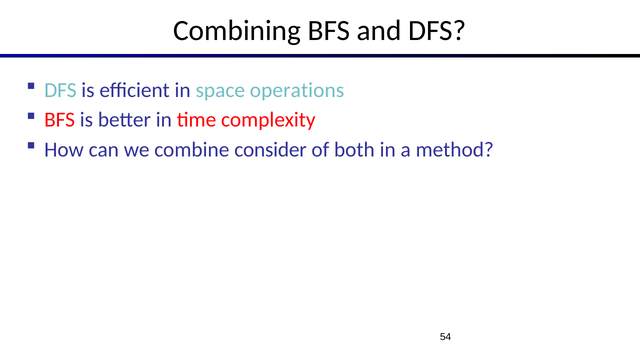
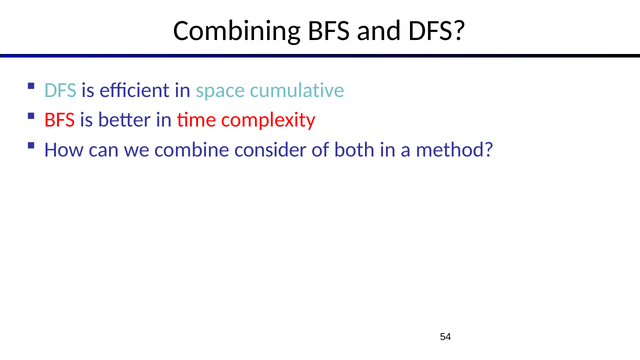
operations: operations -> cumulative
